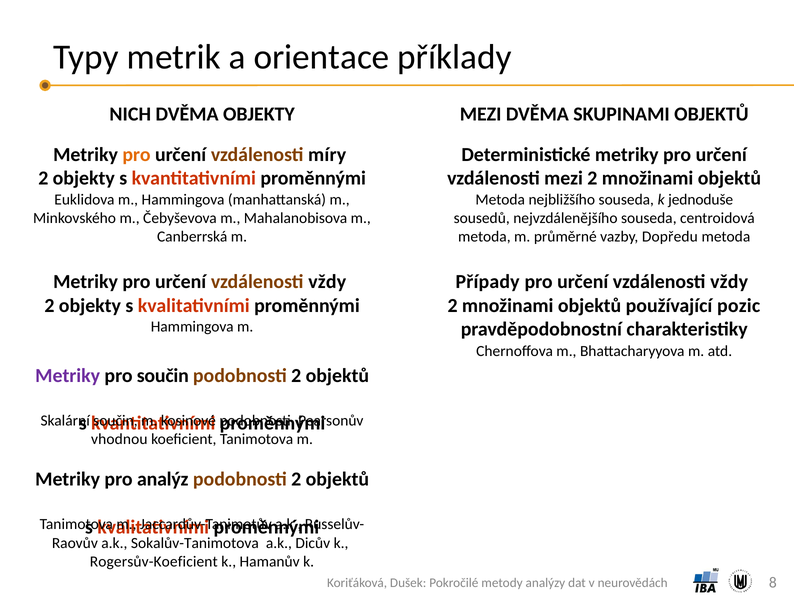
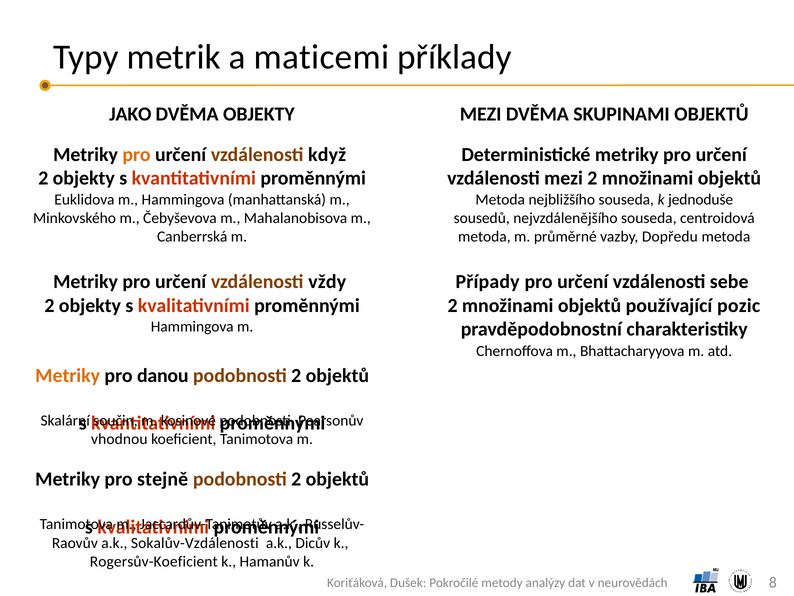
orientace: orientace -> maticemi
NICH: NICH -> JAKO
míry: míry -> když
vždy at (729, 281): vždy -> sebe
Metriky at (68, 375) colour: purple -> orange
pro součin: součin -> danou
analýz: analýz -> stejně
Sokalův-Tanimotova: Sokalův-Tanimotova -> Sokalův-Vzdálenosti
